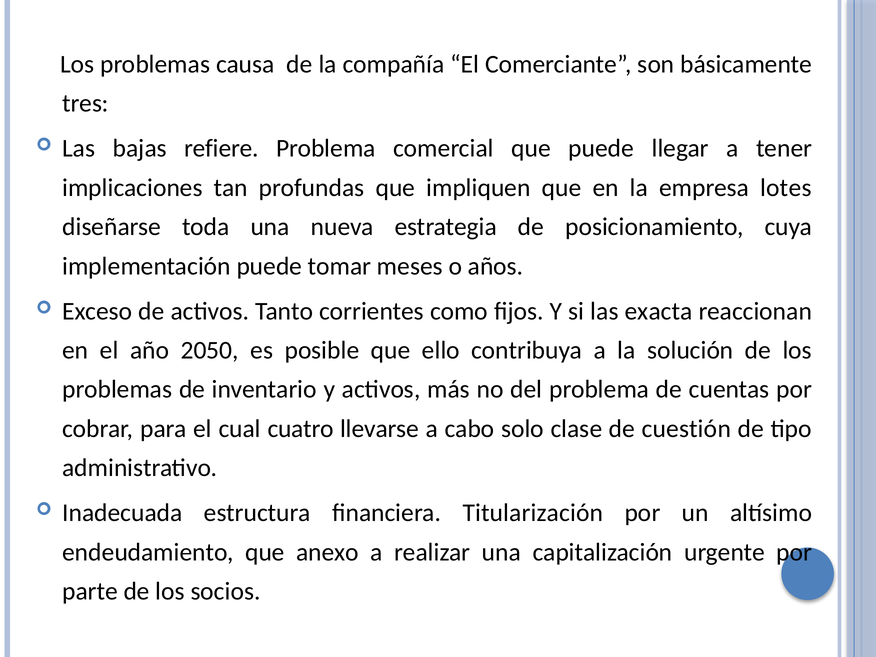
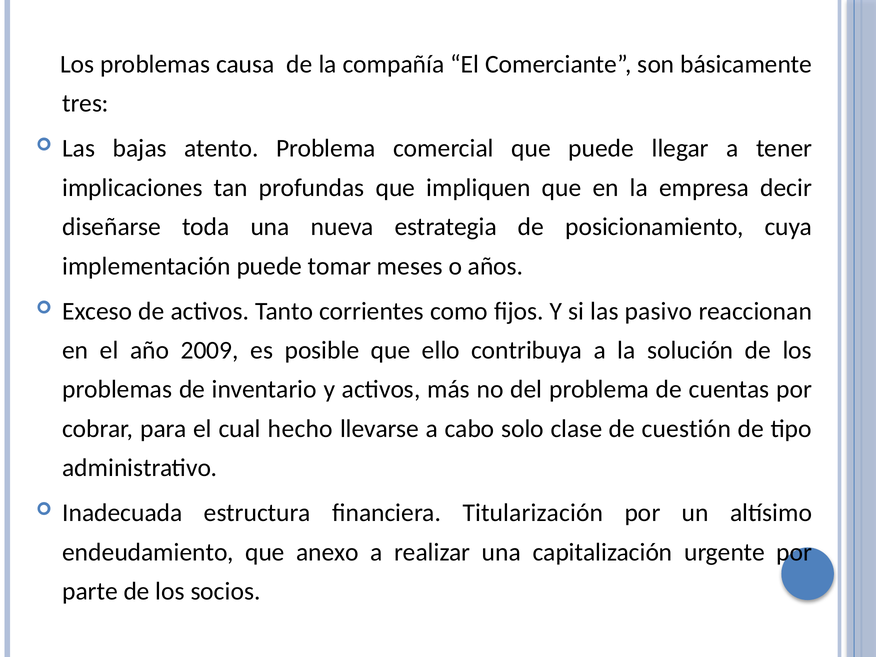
refiere: refiere -> atento
lotes: lotes -> decir
exacta: exacta -> pasivo
2050: 2050 -> 2009
cuatro: cuatro -> hecho
